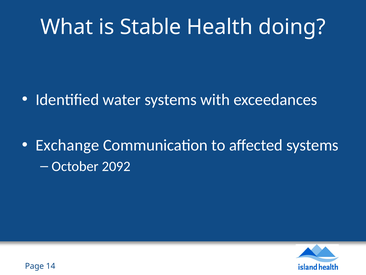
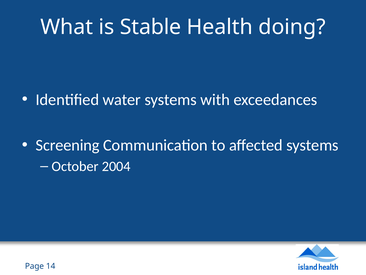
Exchange: Exchange -> Screening
2092: 2092 -> 2004
